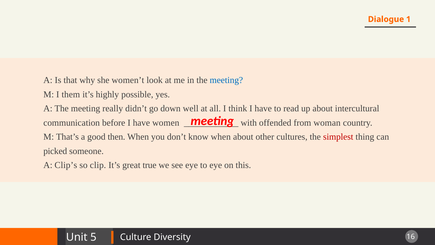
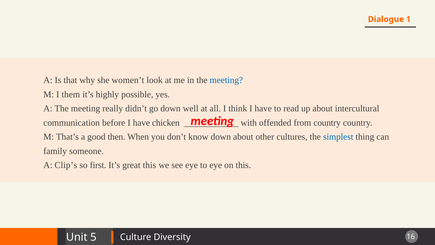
women: women -> chicken
from woman: woman -> country
know when: when -> down
simplest colour: red -> blue
picked: picked -> family
clip: clip -> first
great true: true -> this
